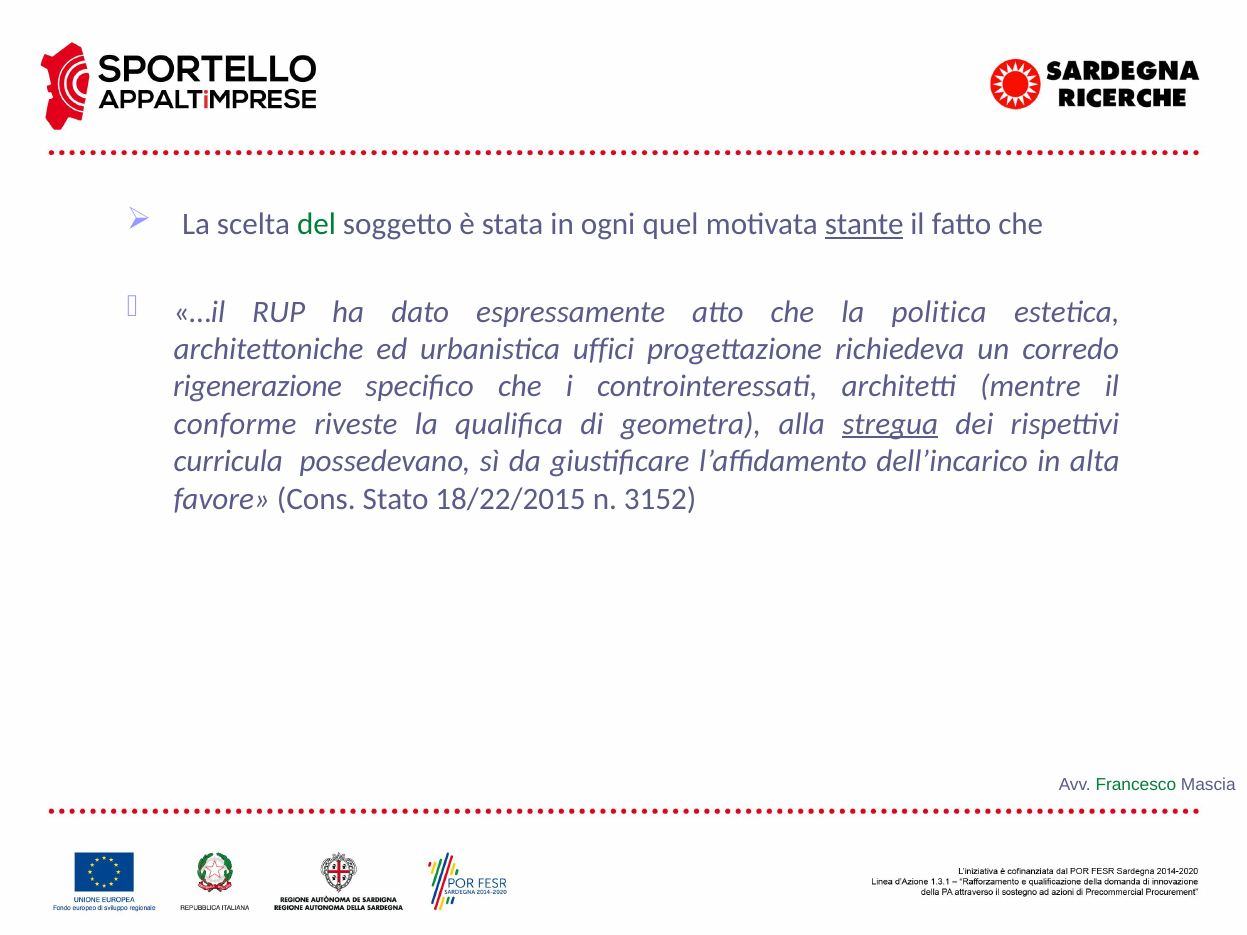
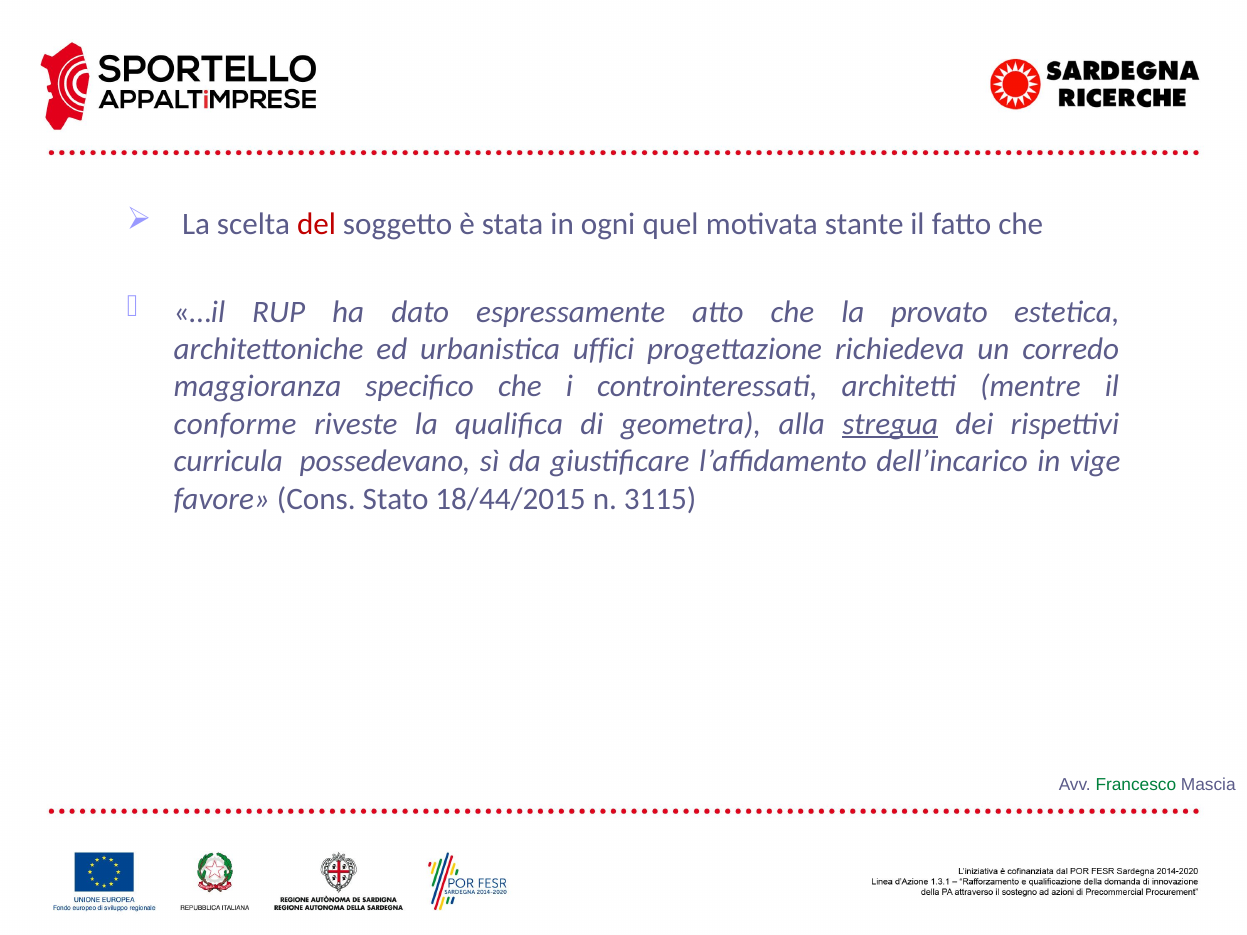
del colour: green -> red
stante underline: present -> none
politica: politica -> provato
rigenerazione: rigenerazione -> maggioranza
alta: alta -> vige
18/22/2015: 18/22/2015 -> 18/44/2015
3152: 3152 -> 3115
